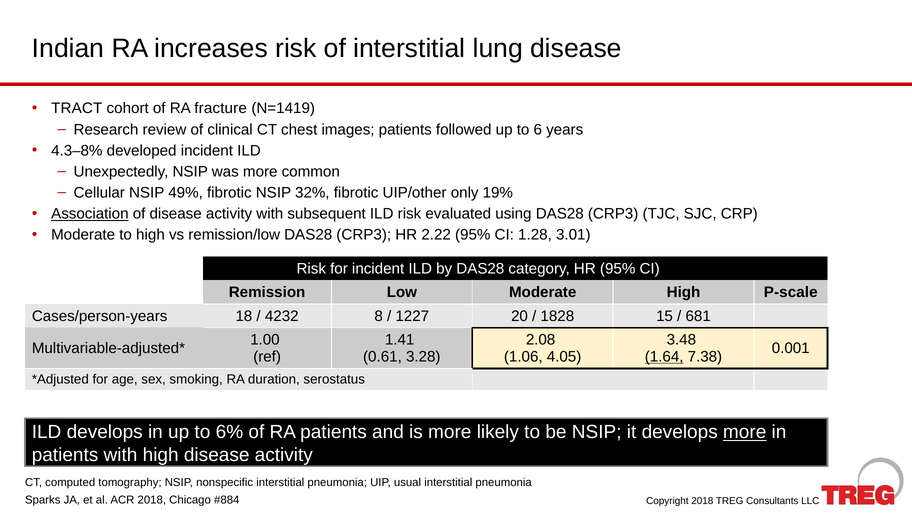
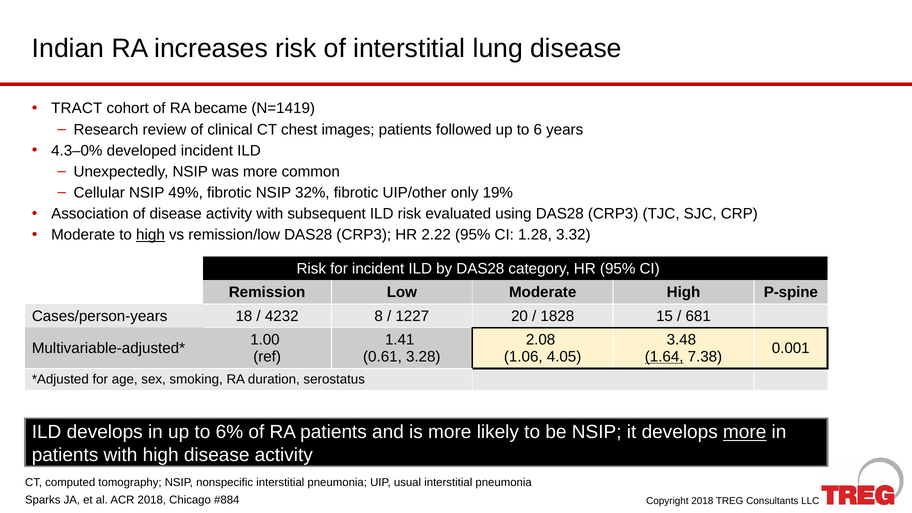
fracture: fracture -> became
4.3–8%: 4.3–8% -> 4.3–0%
Association underline: present -> none
high at (150, 235) underline: none -> present
3.01: 3.01 -> 3.32
P-scale: P-scale -> P-spine
